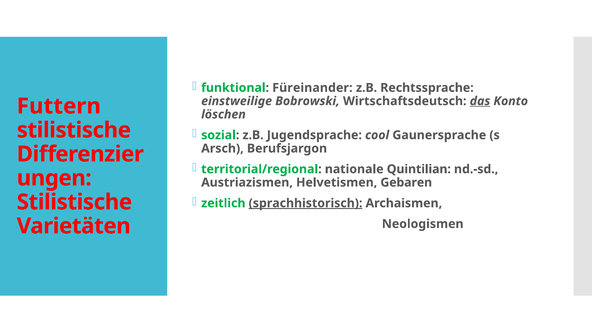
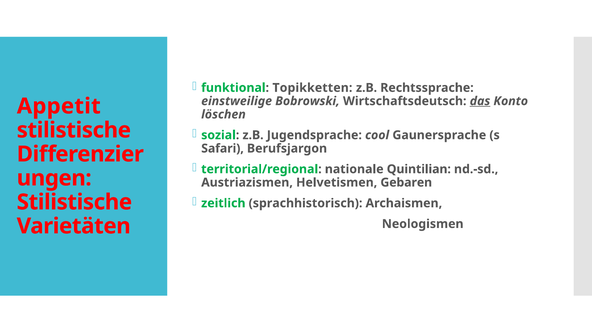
Füreinander: Füreinander -> Topikketten
Futtern: Futtern -> Appetit
Arsch: Arsch -> Safari
sprachhistorisch underline: present -> none
